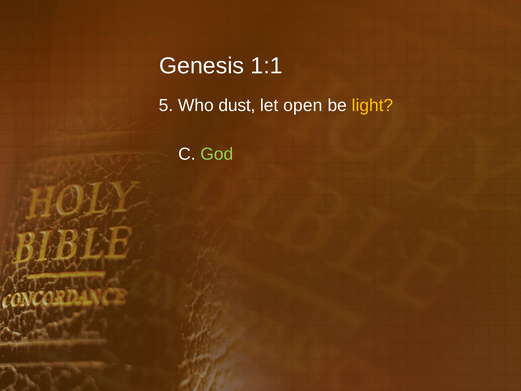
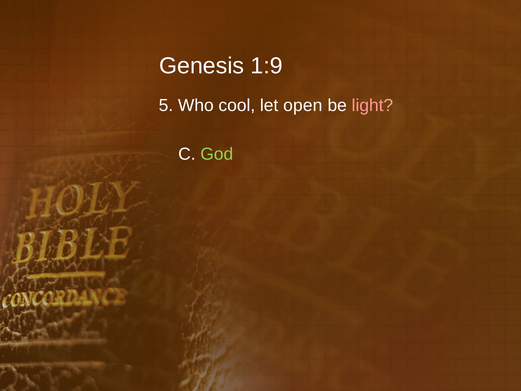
1:1: 1:1 -> 1:9
dust: dust -> cool
light colour: yellow -> pink
